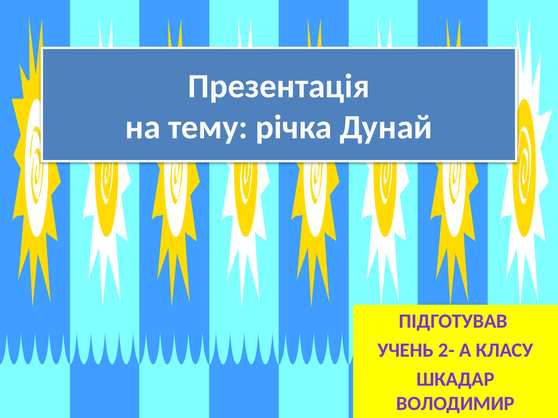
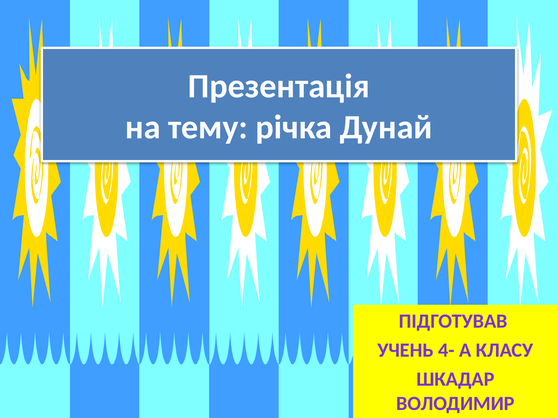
2-: 2- -> 4-
